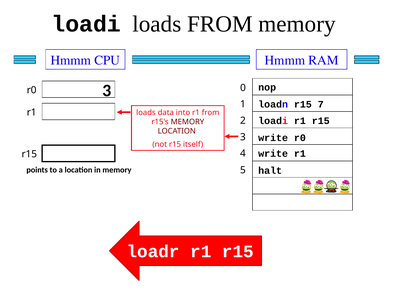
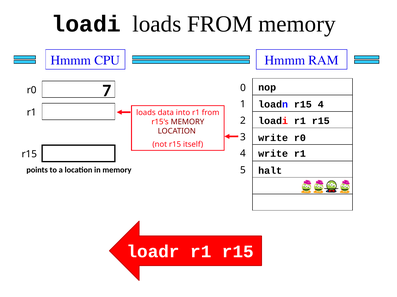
r0 3: 3 -> 7
r15 7: 7 -> 4
